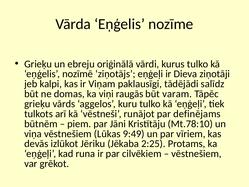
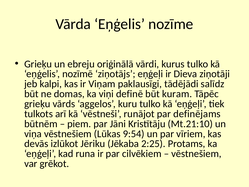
raugās: raugās -> definē
varam: varam -> kuram
Mt.78:10: Mt.78:10 -> Mt.21:10
9:49: 9:49 -> 9:54
